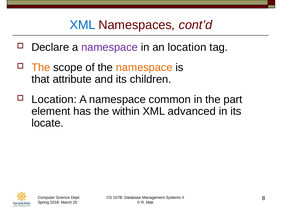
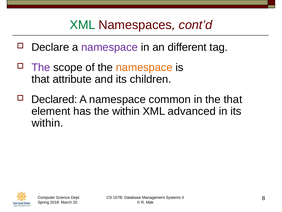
XML at (83, 25) colour: blue -> green
an location: location -> different
The at (41, 67) colour: orange -> purple
Location at (54, 99): Location -> Declared
the part: part -> that
locate at (48, 123): locate -> within
